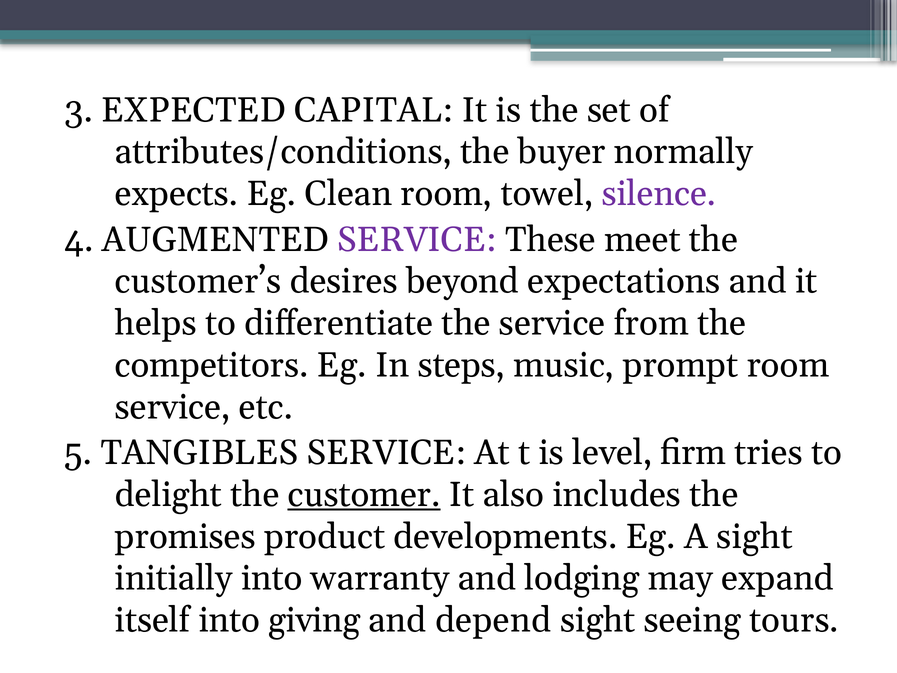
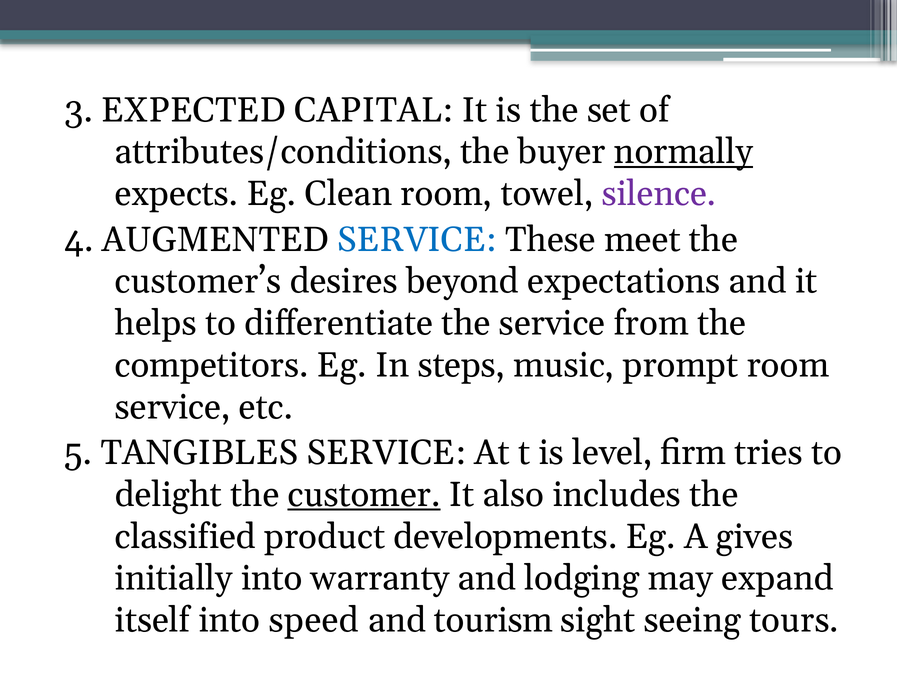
normally underline: none -> present
SERVICE at (417, 239) colour: purple -> blue
promises: promises -> classified
A sight: sight -> gives
giving: giving -> speed
depend: depend -> tourism
